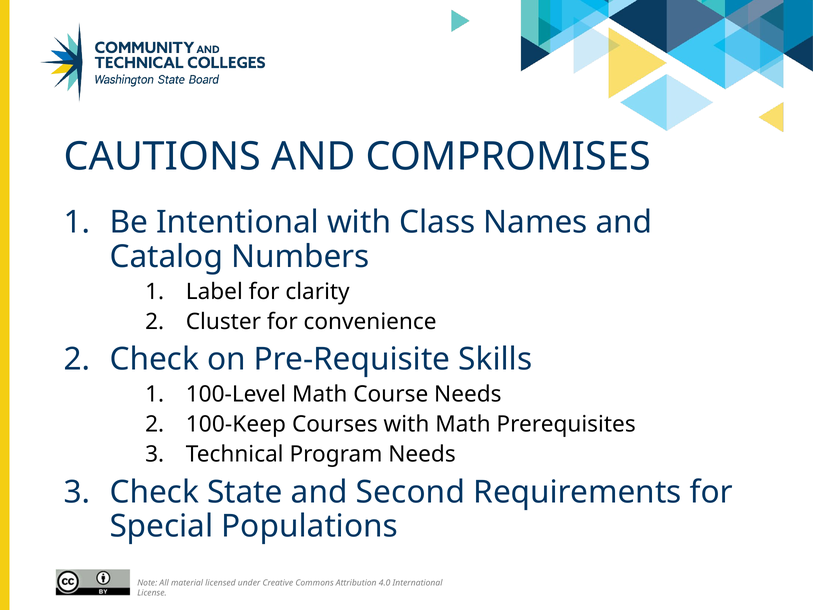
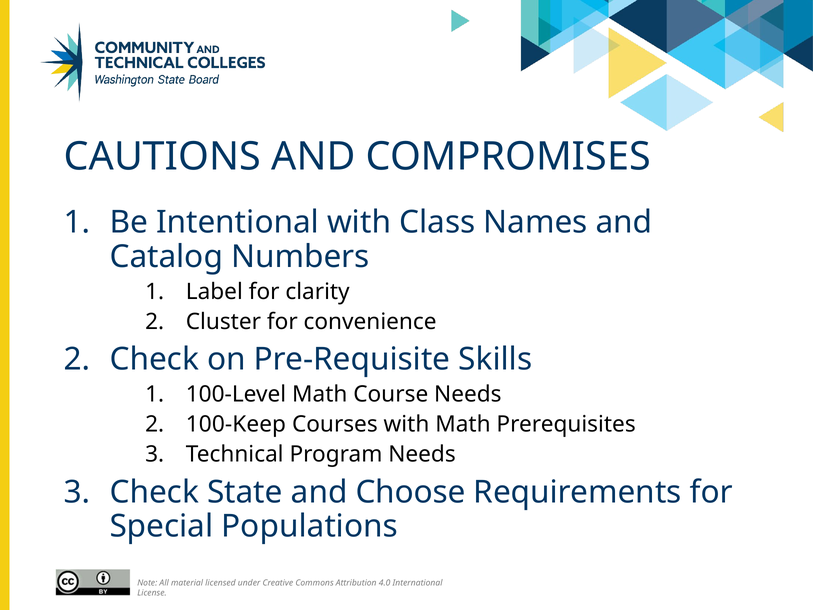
Second: Second -> Choose
